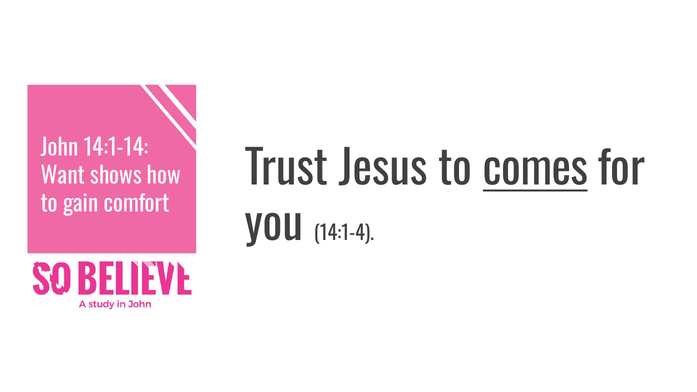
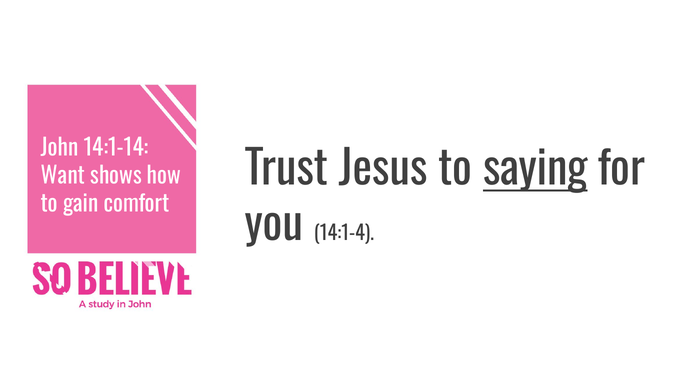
comes: comes -> saying
